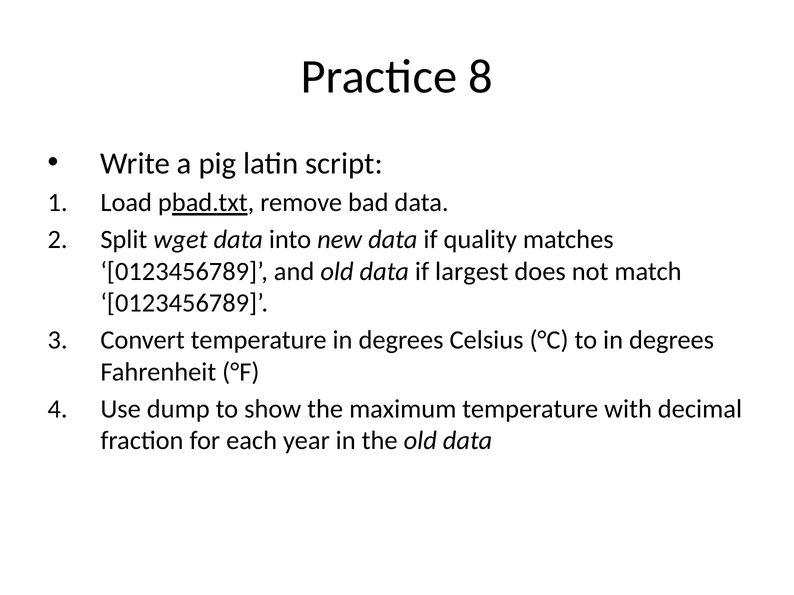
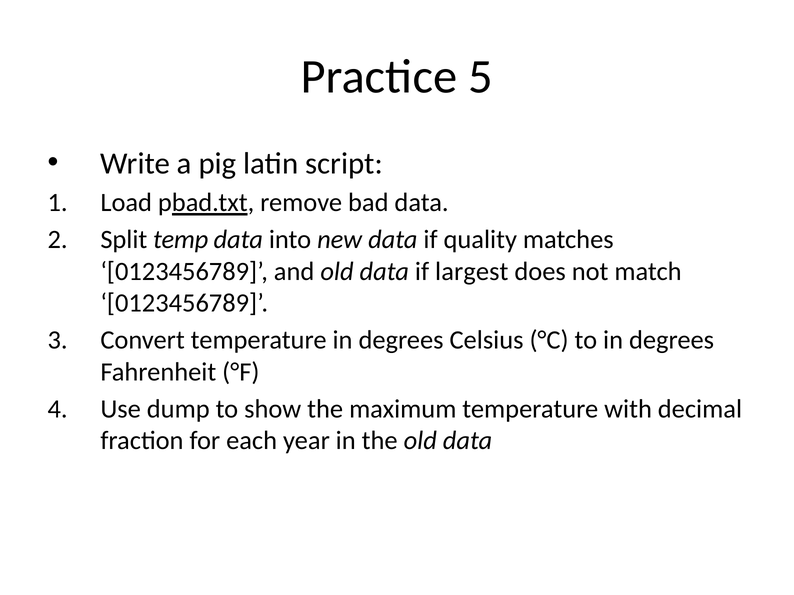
8: 8 -> 5
wget: wget -> temp
